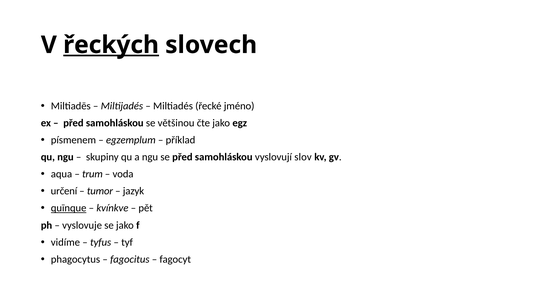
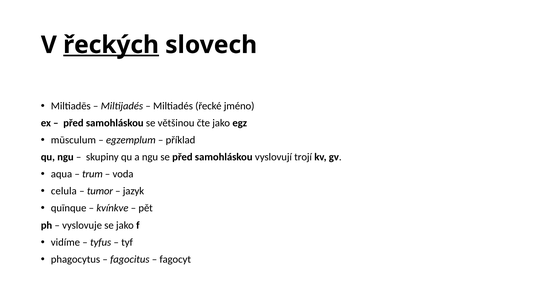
písmenem: písmenem -> mūsculum
slov: slov -> trojí
určení: určení -> celula
quīnque underline: present -> none
